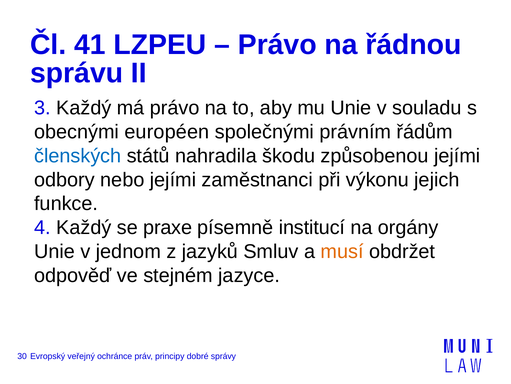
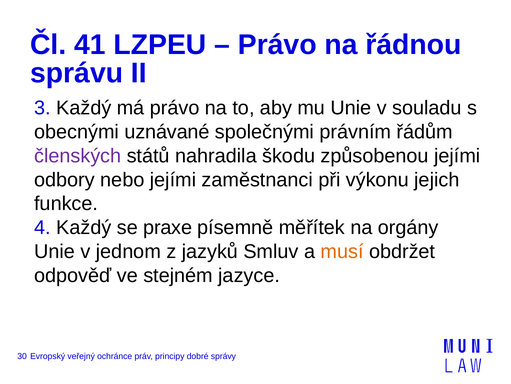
européen: européen -> uznávané
členských colour: blue -> purple
institucí: institucí -> měřítek
